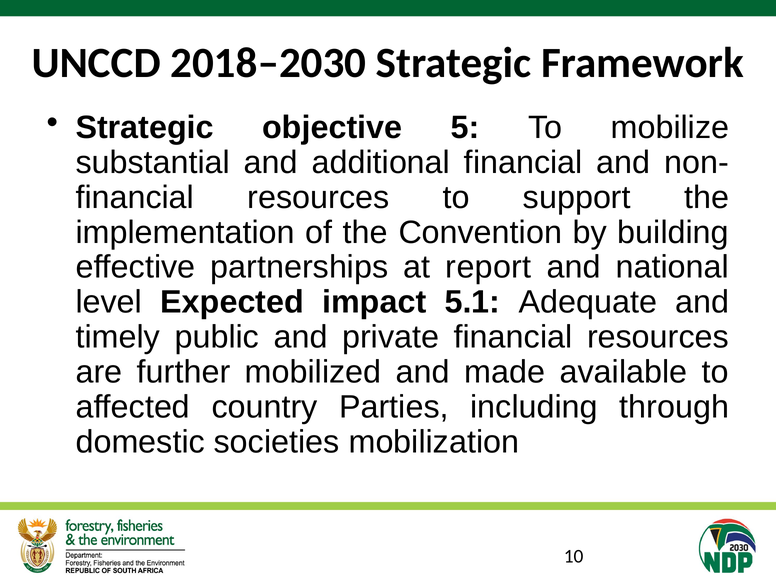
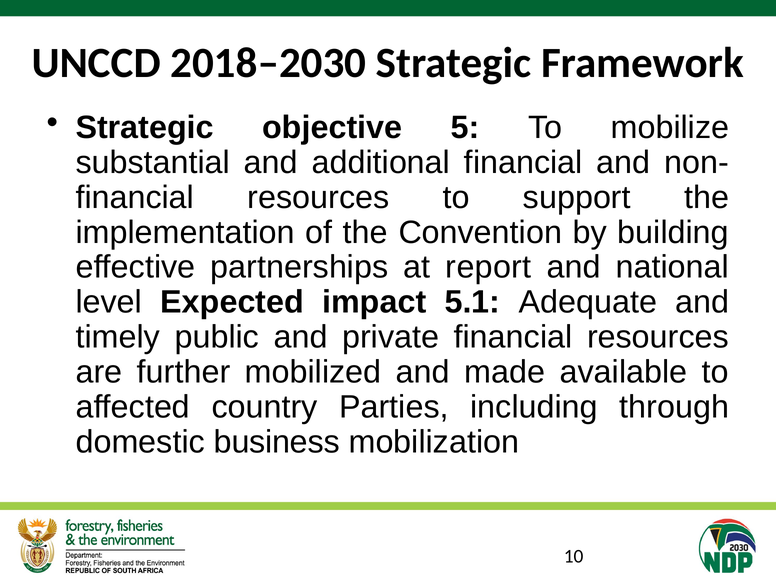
societies: societies -> business
